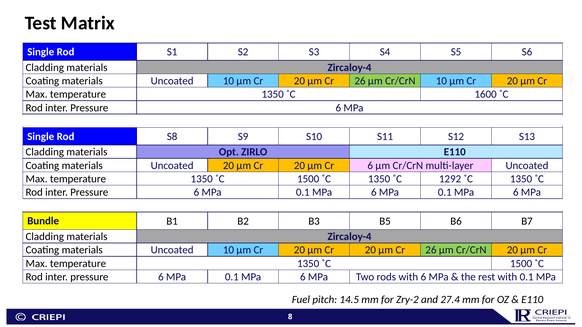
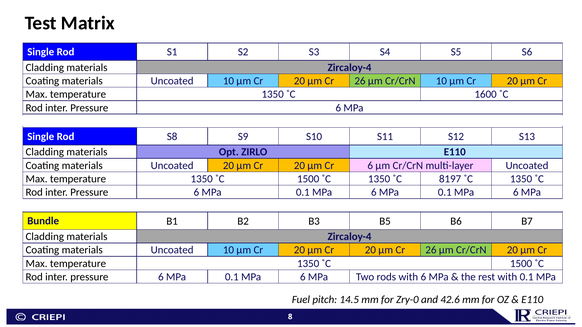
1292: 1292 -> 8197
Zry-2: Zry-2 -> Zry-0
27.4: 27.4 -> 42.6
